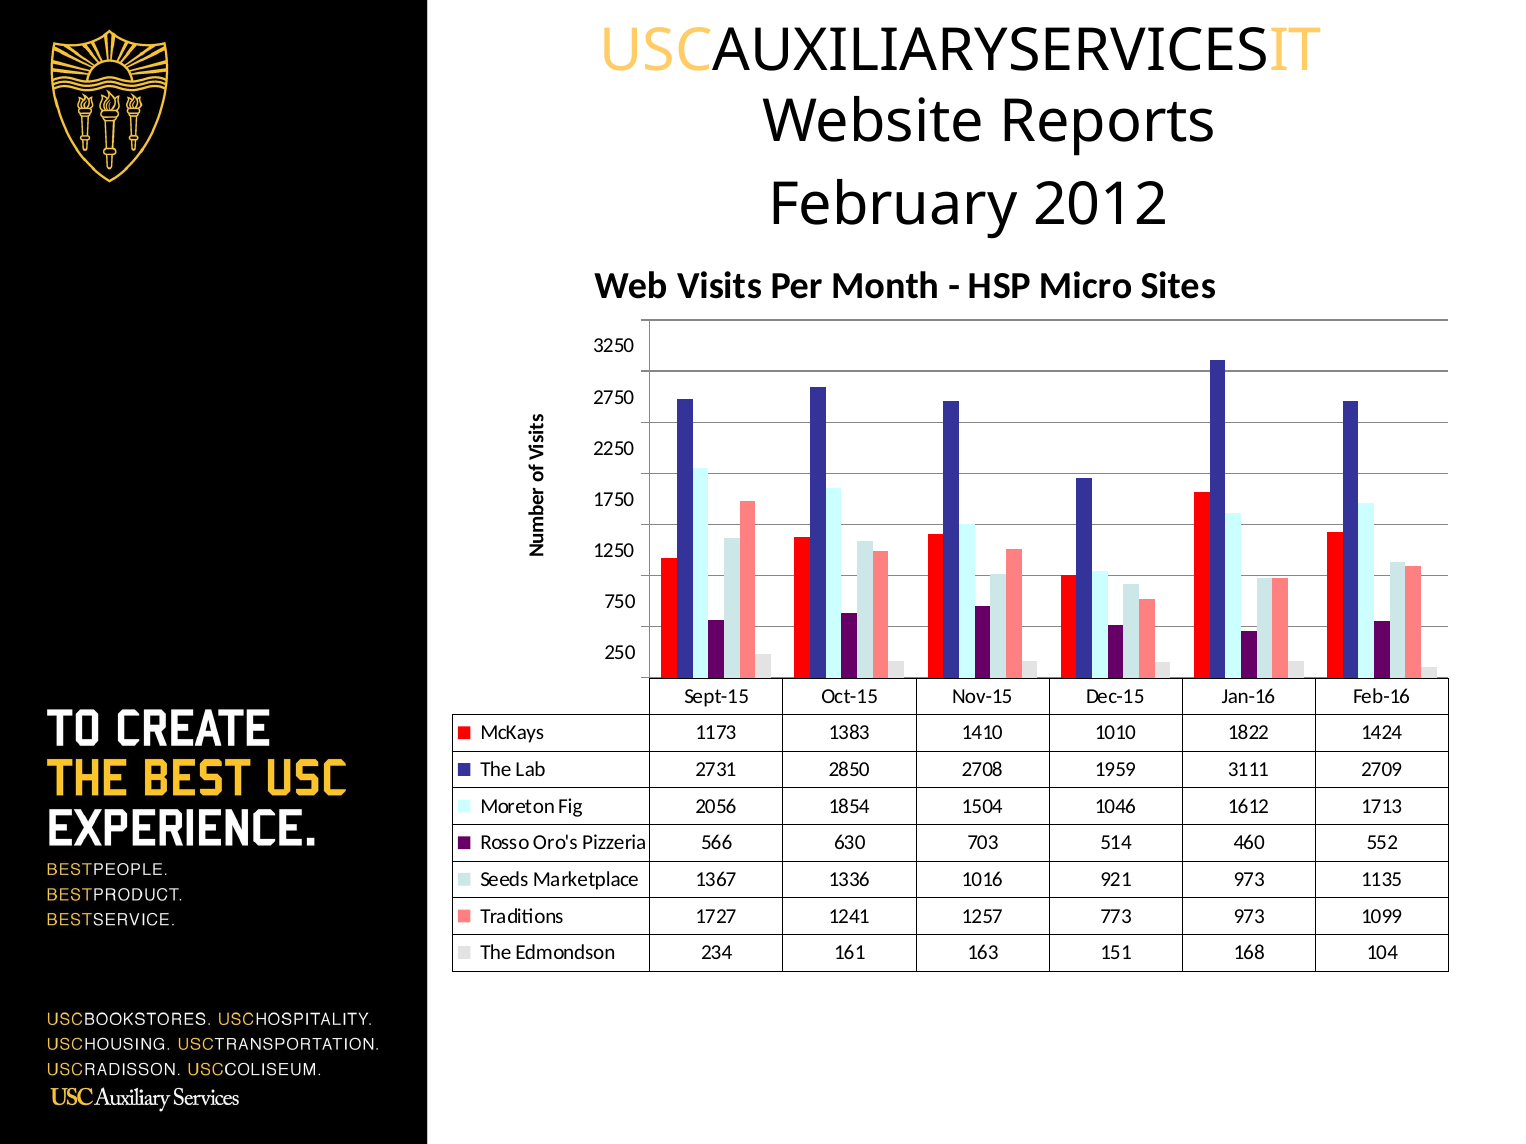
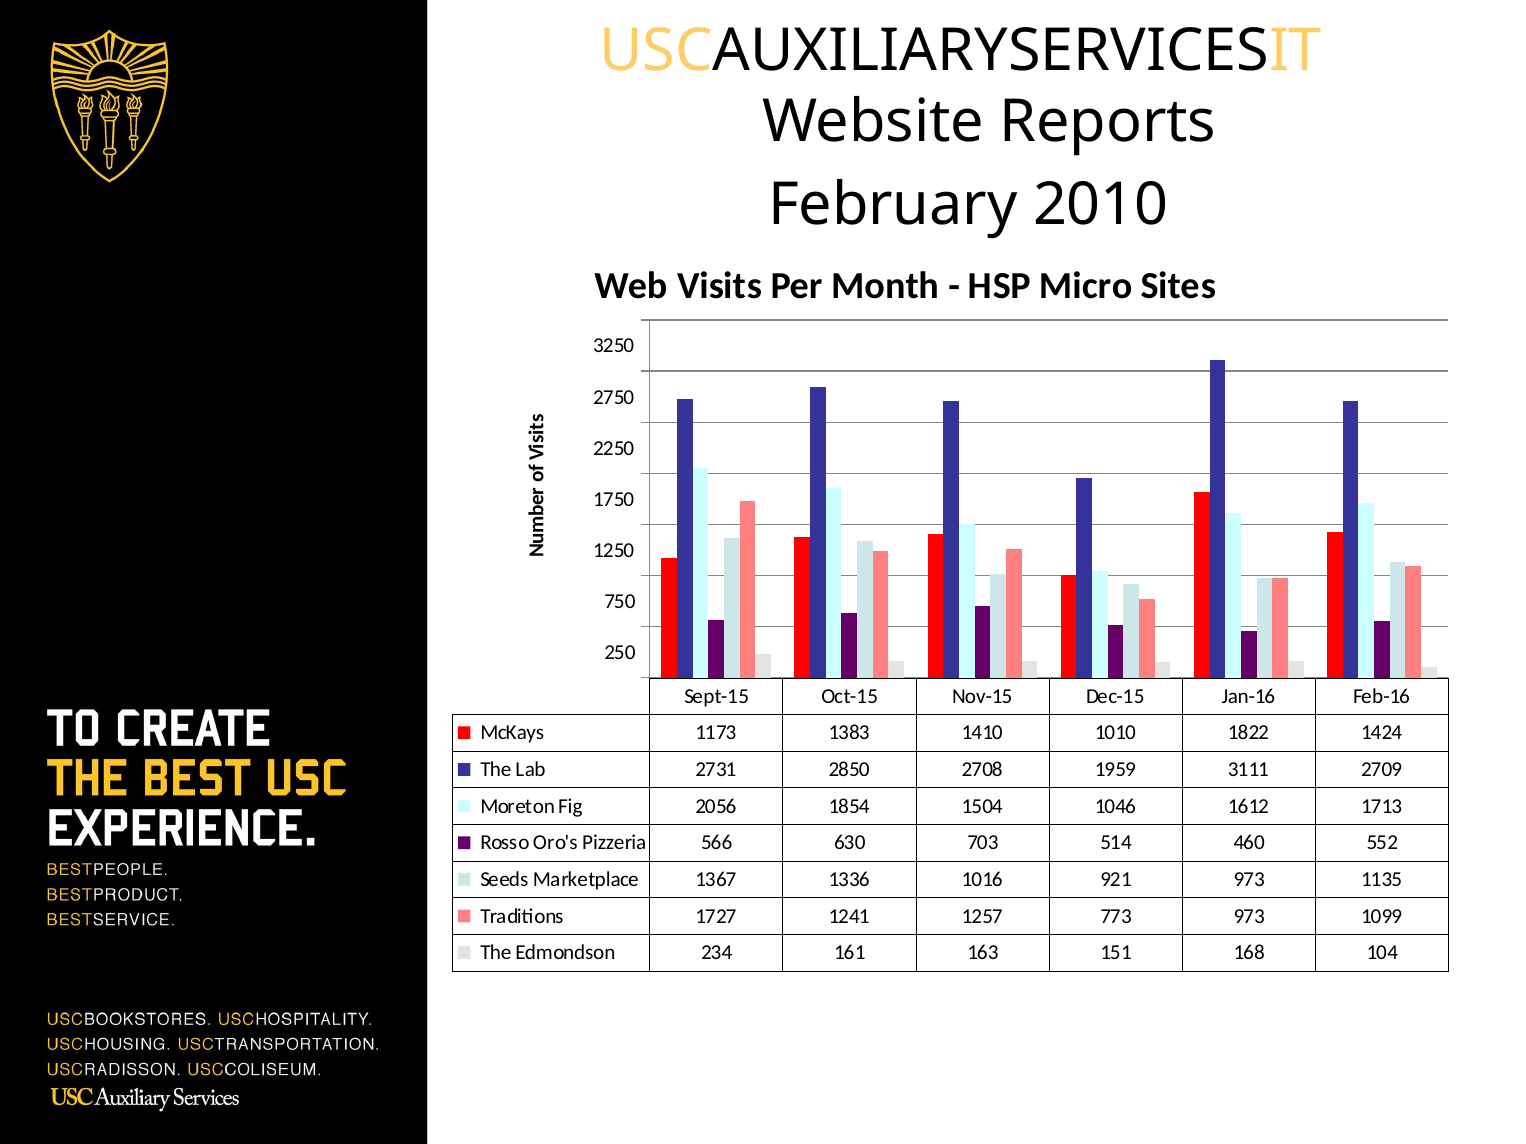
2012: 2012 -> 2010
